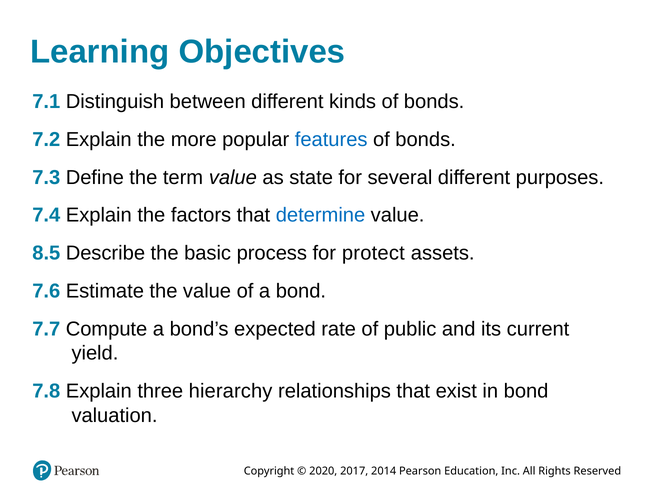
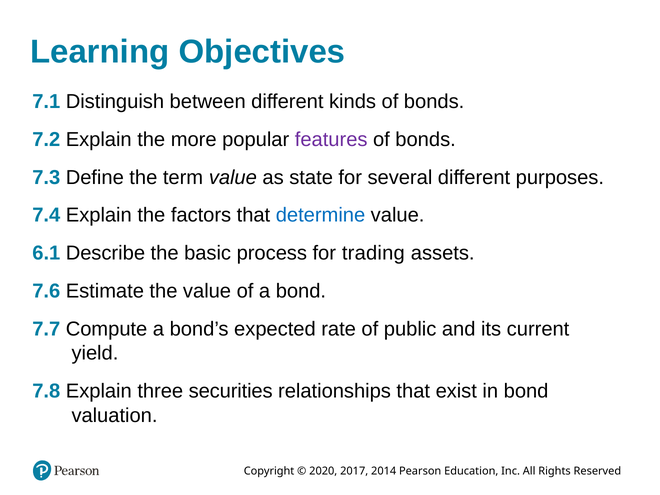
features colour: blue -> purple
8.5: 8.5 -> 6.1
protect: protect -> trading
hierarchy: hierarchy -> securities
